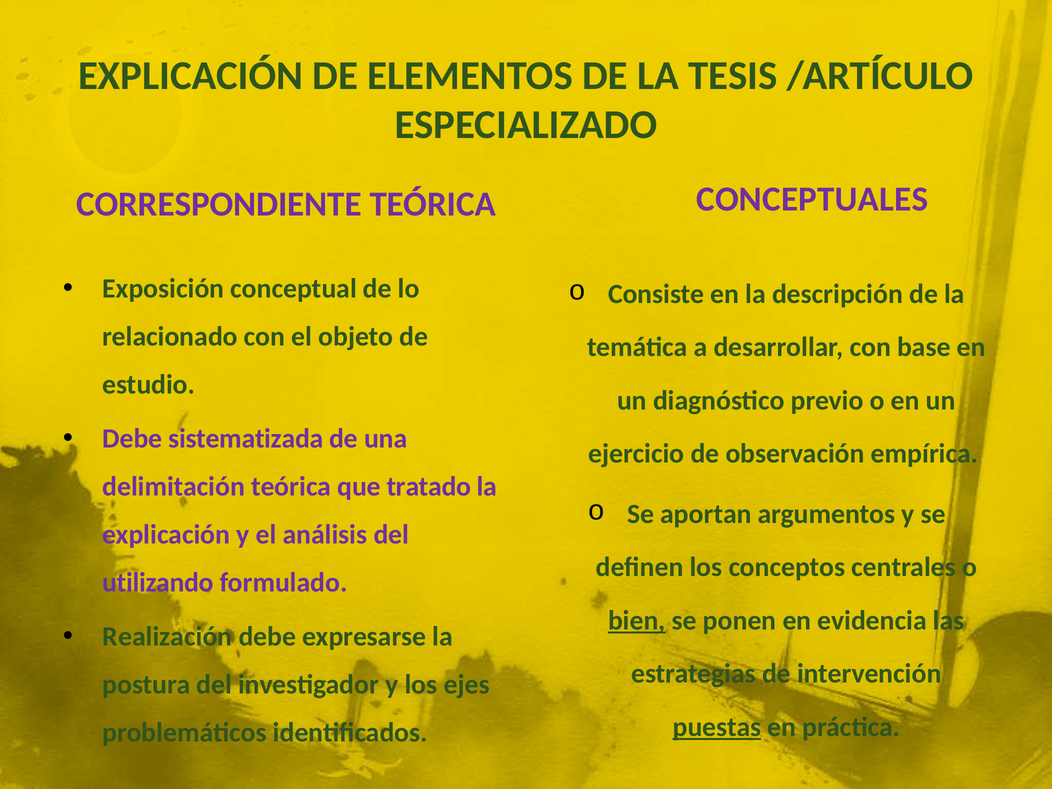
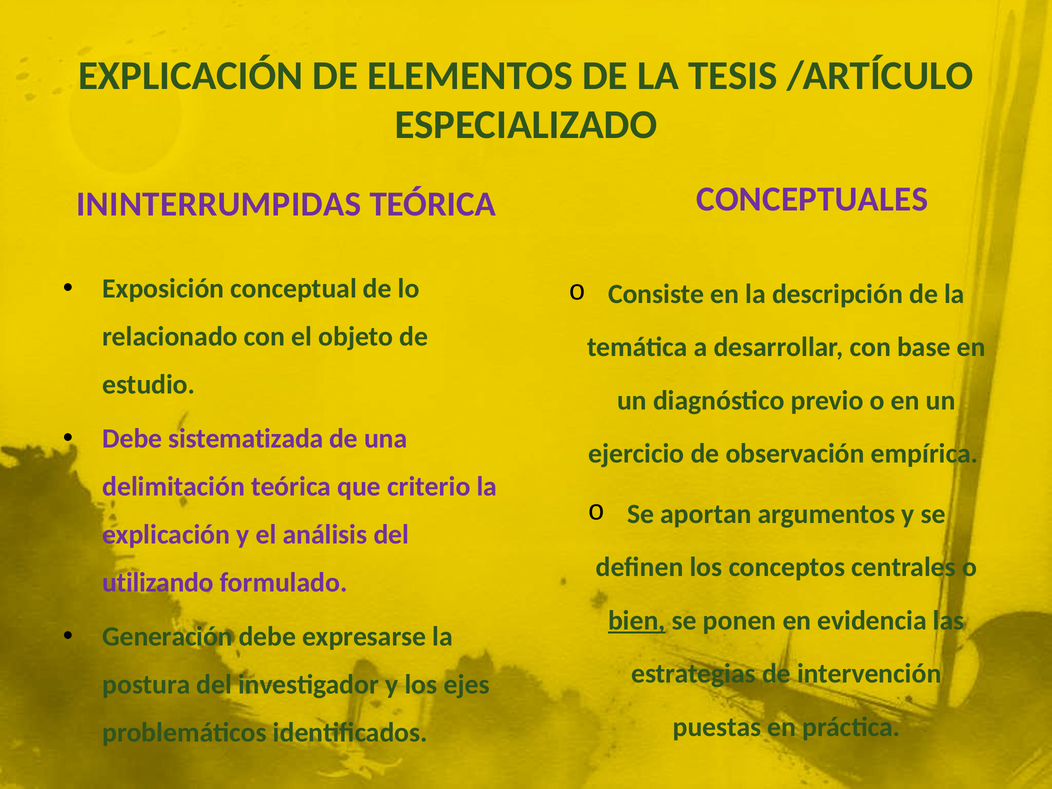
CORRESPONDIENTE: CORRESPONDIENTE -> ININTERRUMPIDAS
tratado: tratado -> criterio
Realización: Realización -> Generación
puestas underline: present -> none
